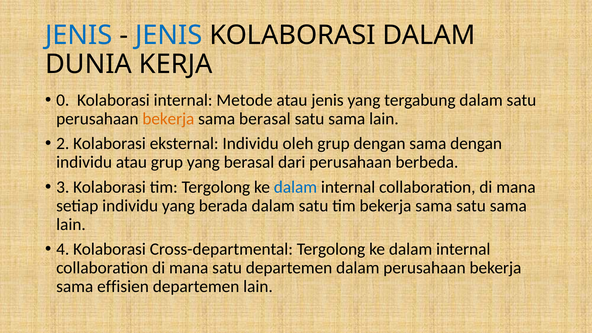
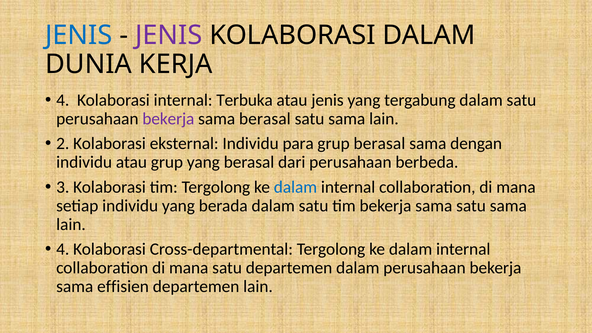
JENIS at (169, 35) colour: blue -> purple
0 at (63, 100): 0 -> 4
Metode: Metode -> Terbuka
bekerja at (168, 119) colour: orange -> purple
oleh: oleh -> para
grup dengan: dengan -> berasal
